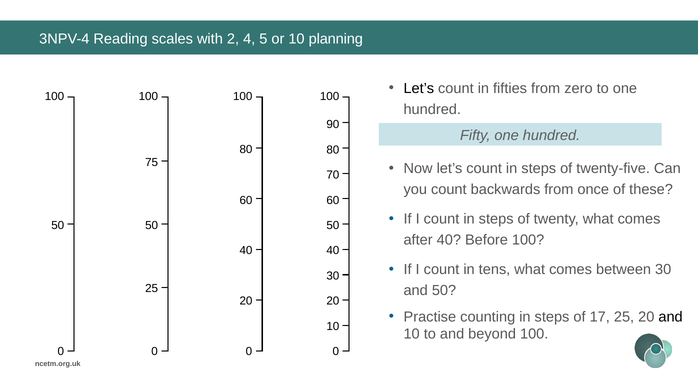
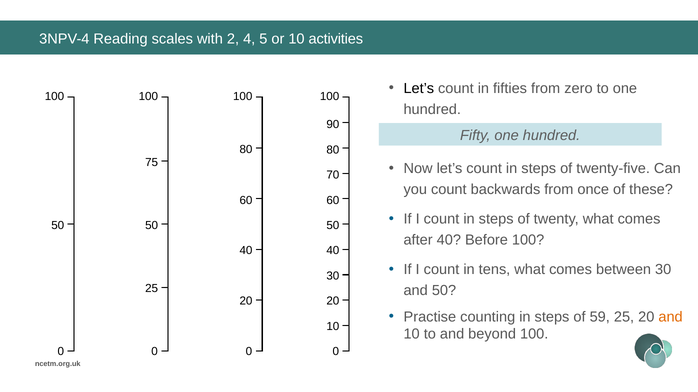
planning: planning -> activities
17: 17 -> 59
and at (671, 317) colour: black -> orange
